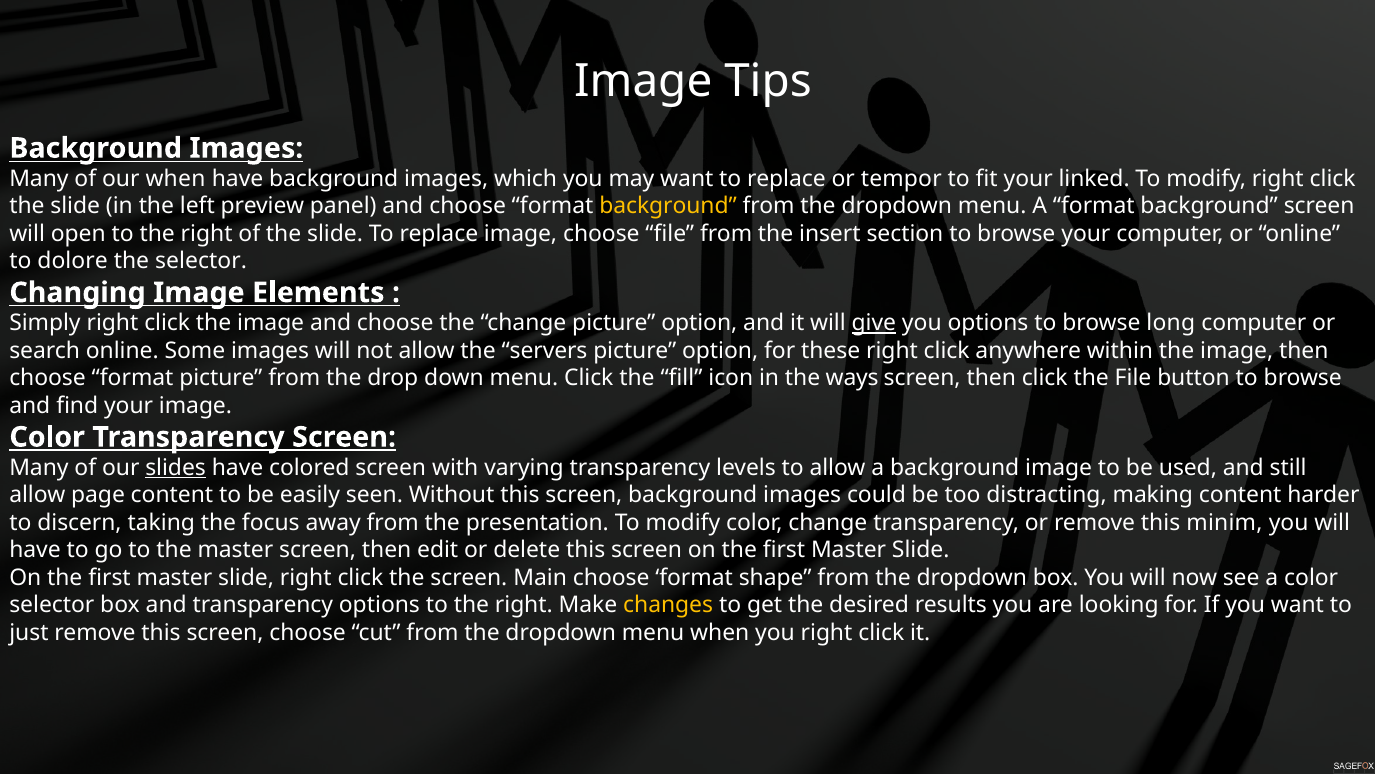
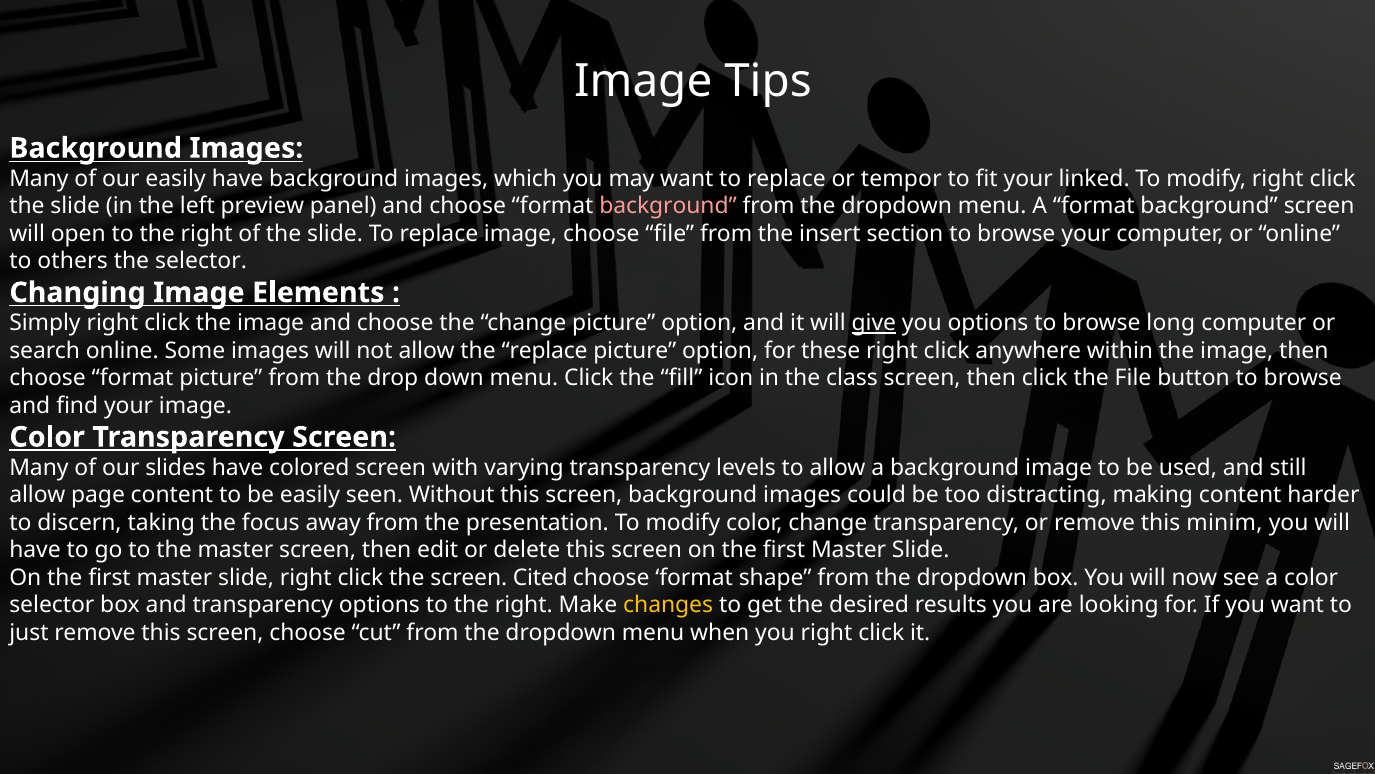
our when: when -> easily
background at (668, 206) colour: yellow -> pink
dolore: dolore -> others
the servers: servers -> replace
ways: ways -> class
slides underline: present -> none
Main: Main -> Cited
